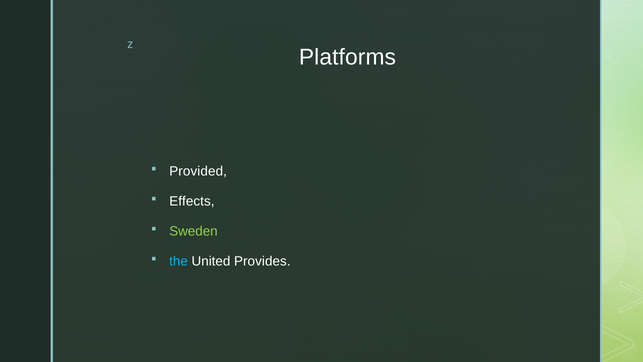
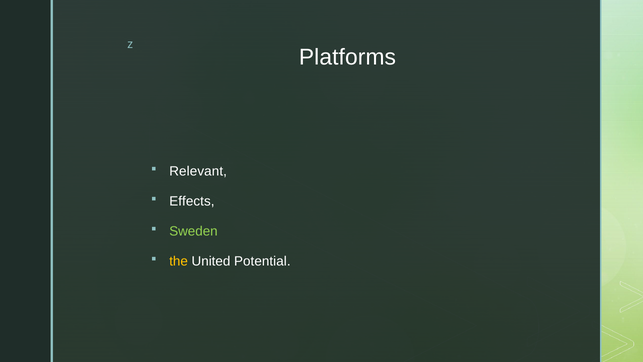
Provided: Provided -> Relevant
the colour: light blue -> yellow
Provides: Provides -> Potential
